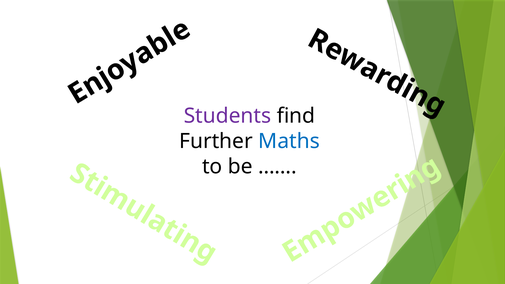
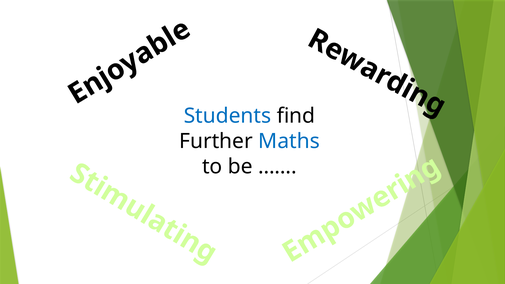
Students colour: purple -> blue
